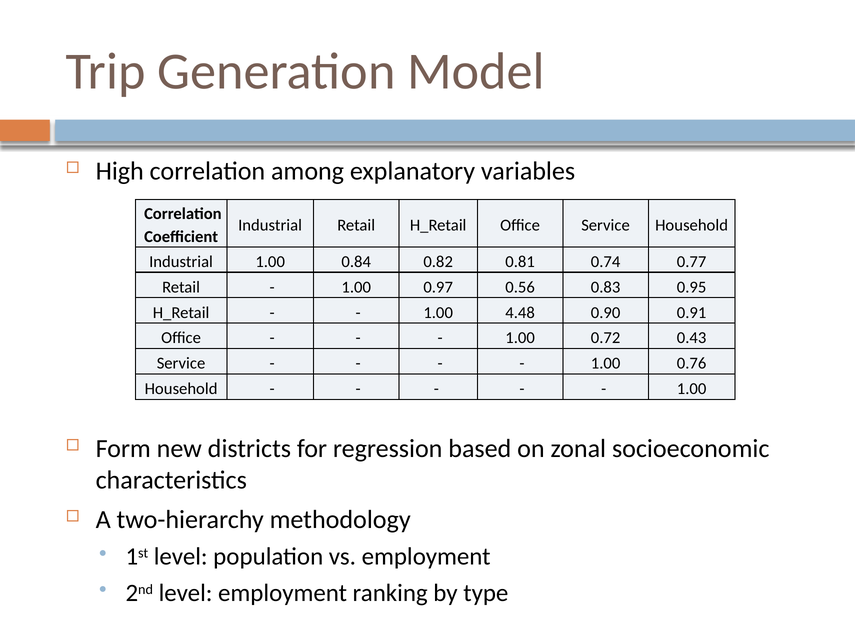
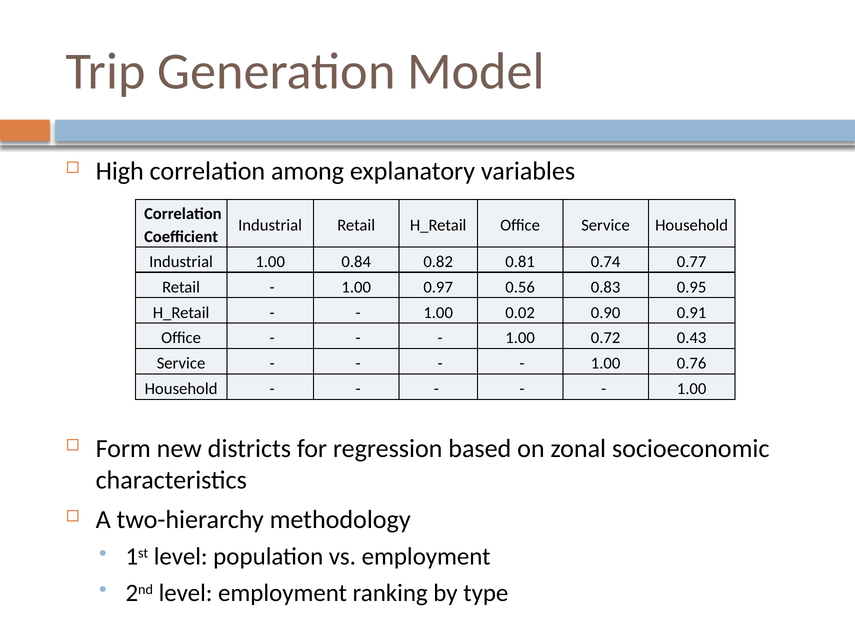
4.48: 4.48 -> 0.02
